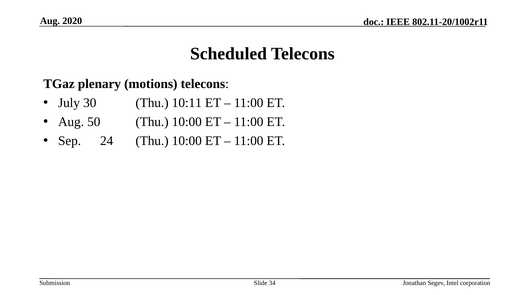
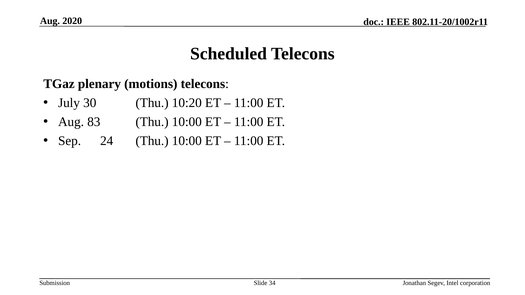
10:11: 10:11 -> 10:20
50: 50 -> 83
